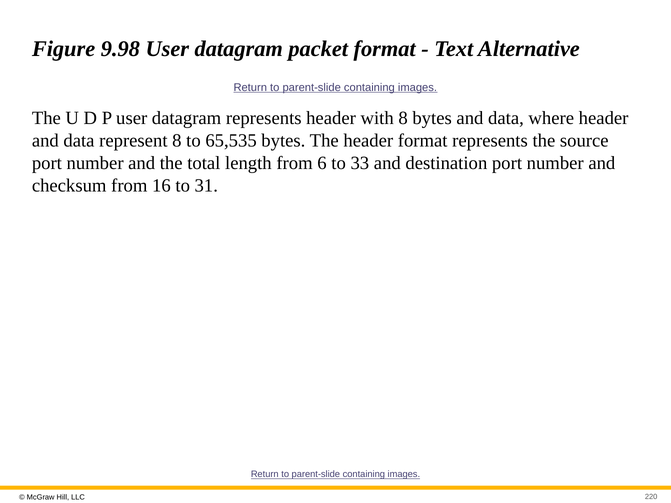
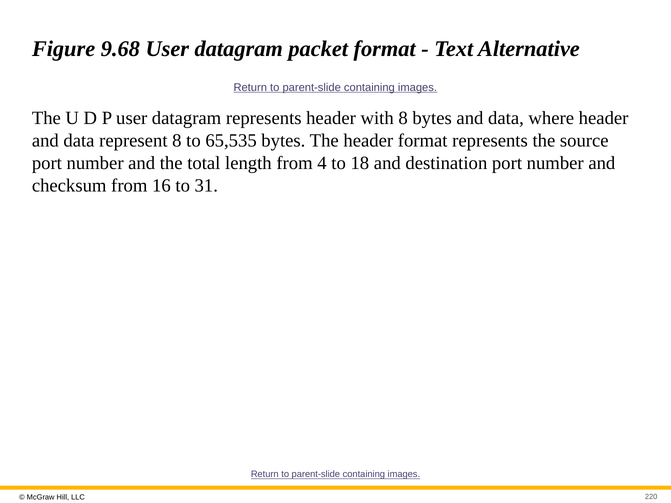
9.98: 9.98 -> 9.68
6: 6 -> 4
33: 33 -> 18
